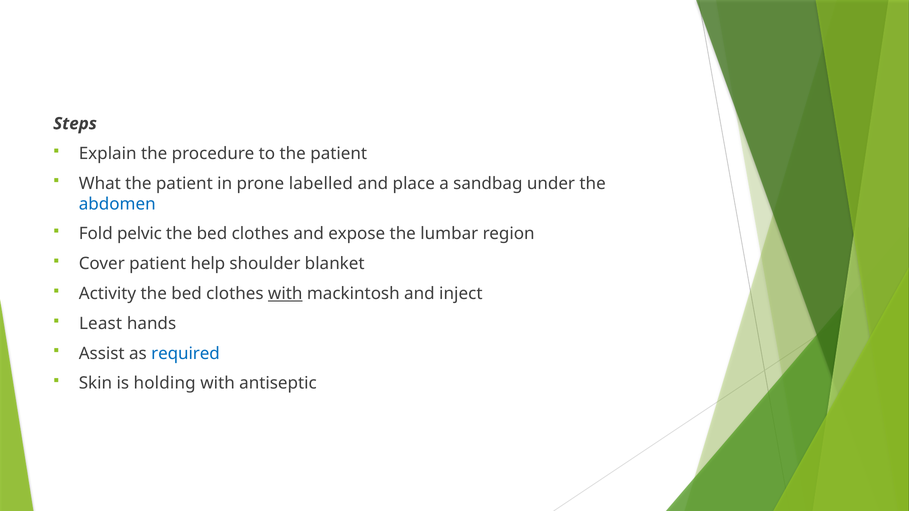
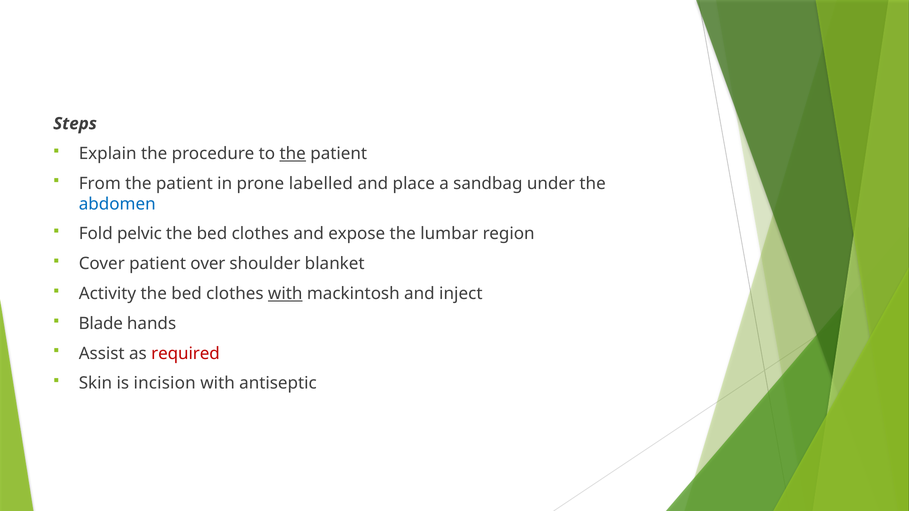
the at (293, 154) underline: none -> present
What: What -> From
help: help -> over
Least: Least -> Blade
required colour: blue -> red
holding: holding -> incision
